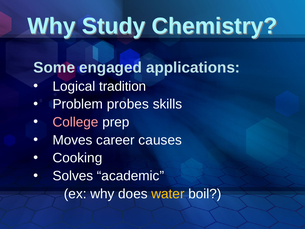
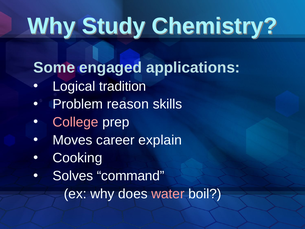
probes: probes -> reason
causes: causes -> explain
academic: academic -> command
water colour: yellow -> pink
